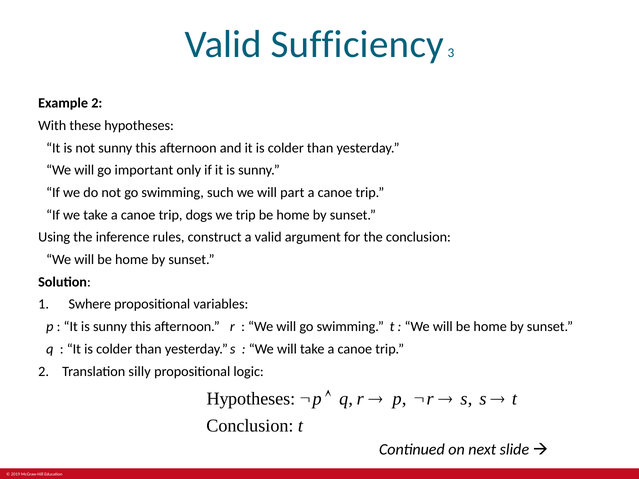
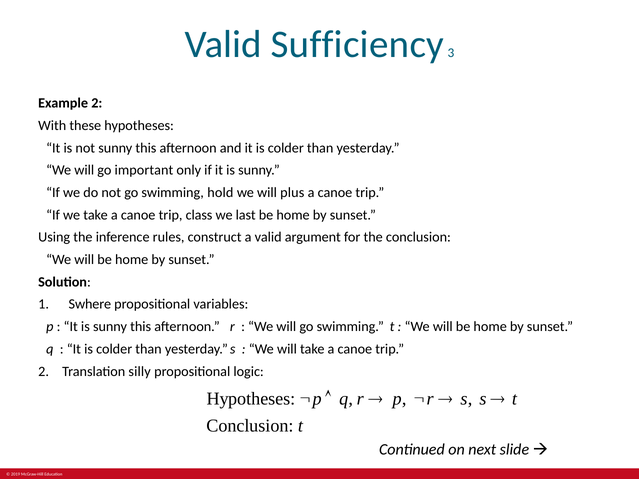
such: such -> hold
part: part -> plus
dogs: dogs -> class
we trip: trip -> last
